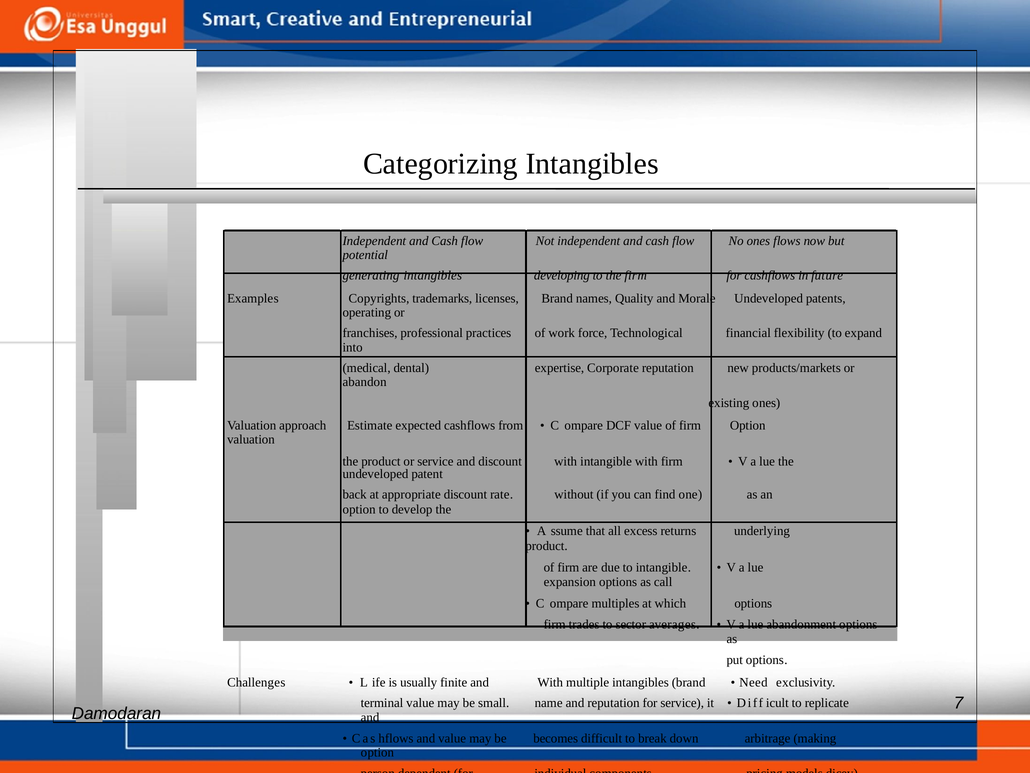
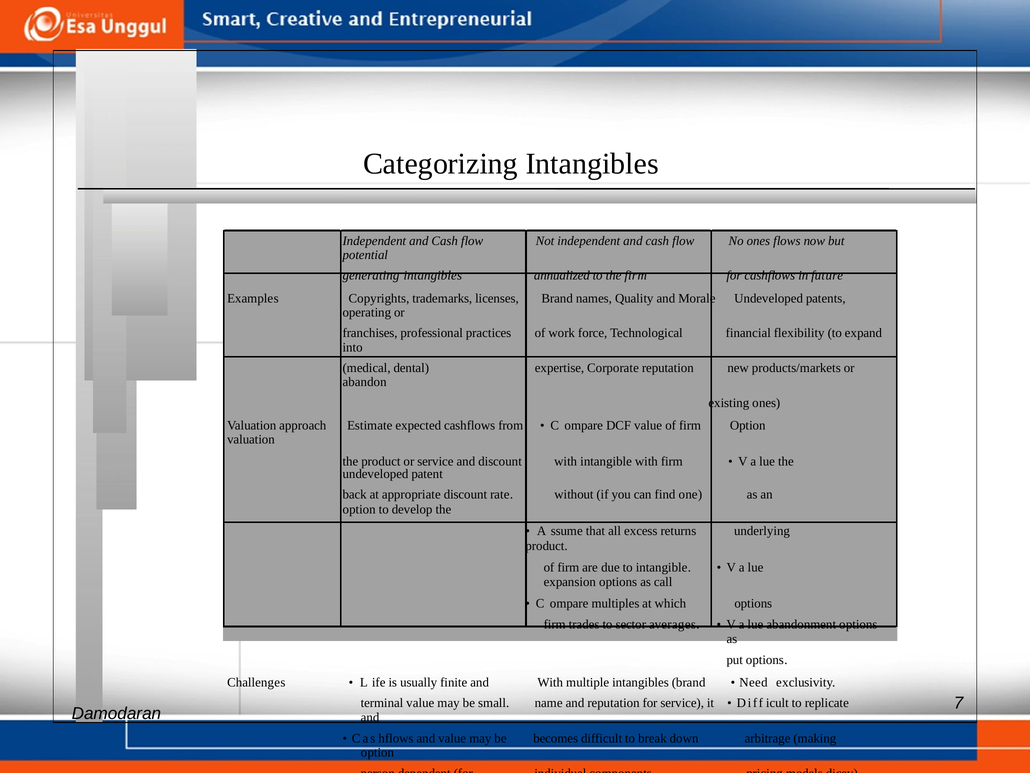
developing: developing -> annualized
